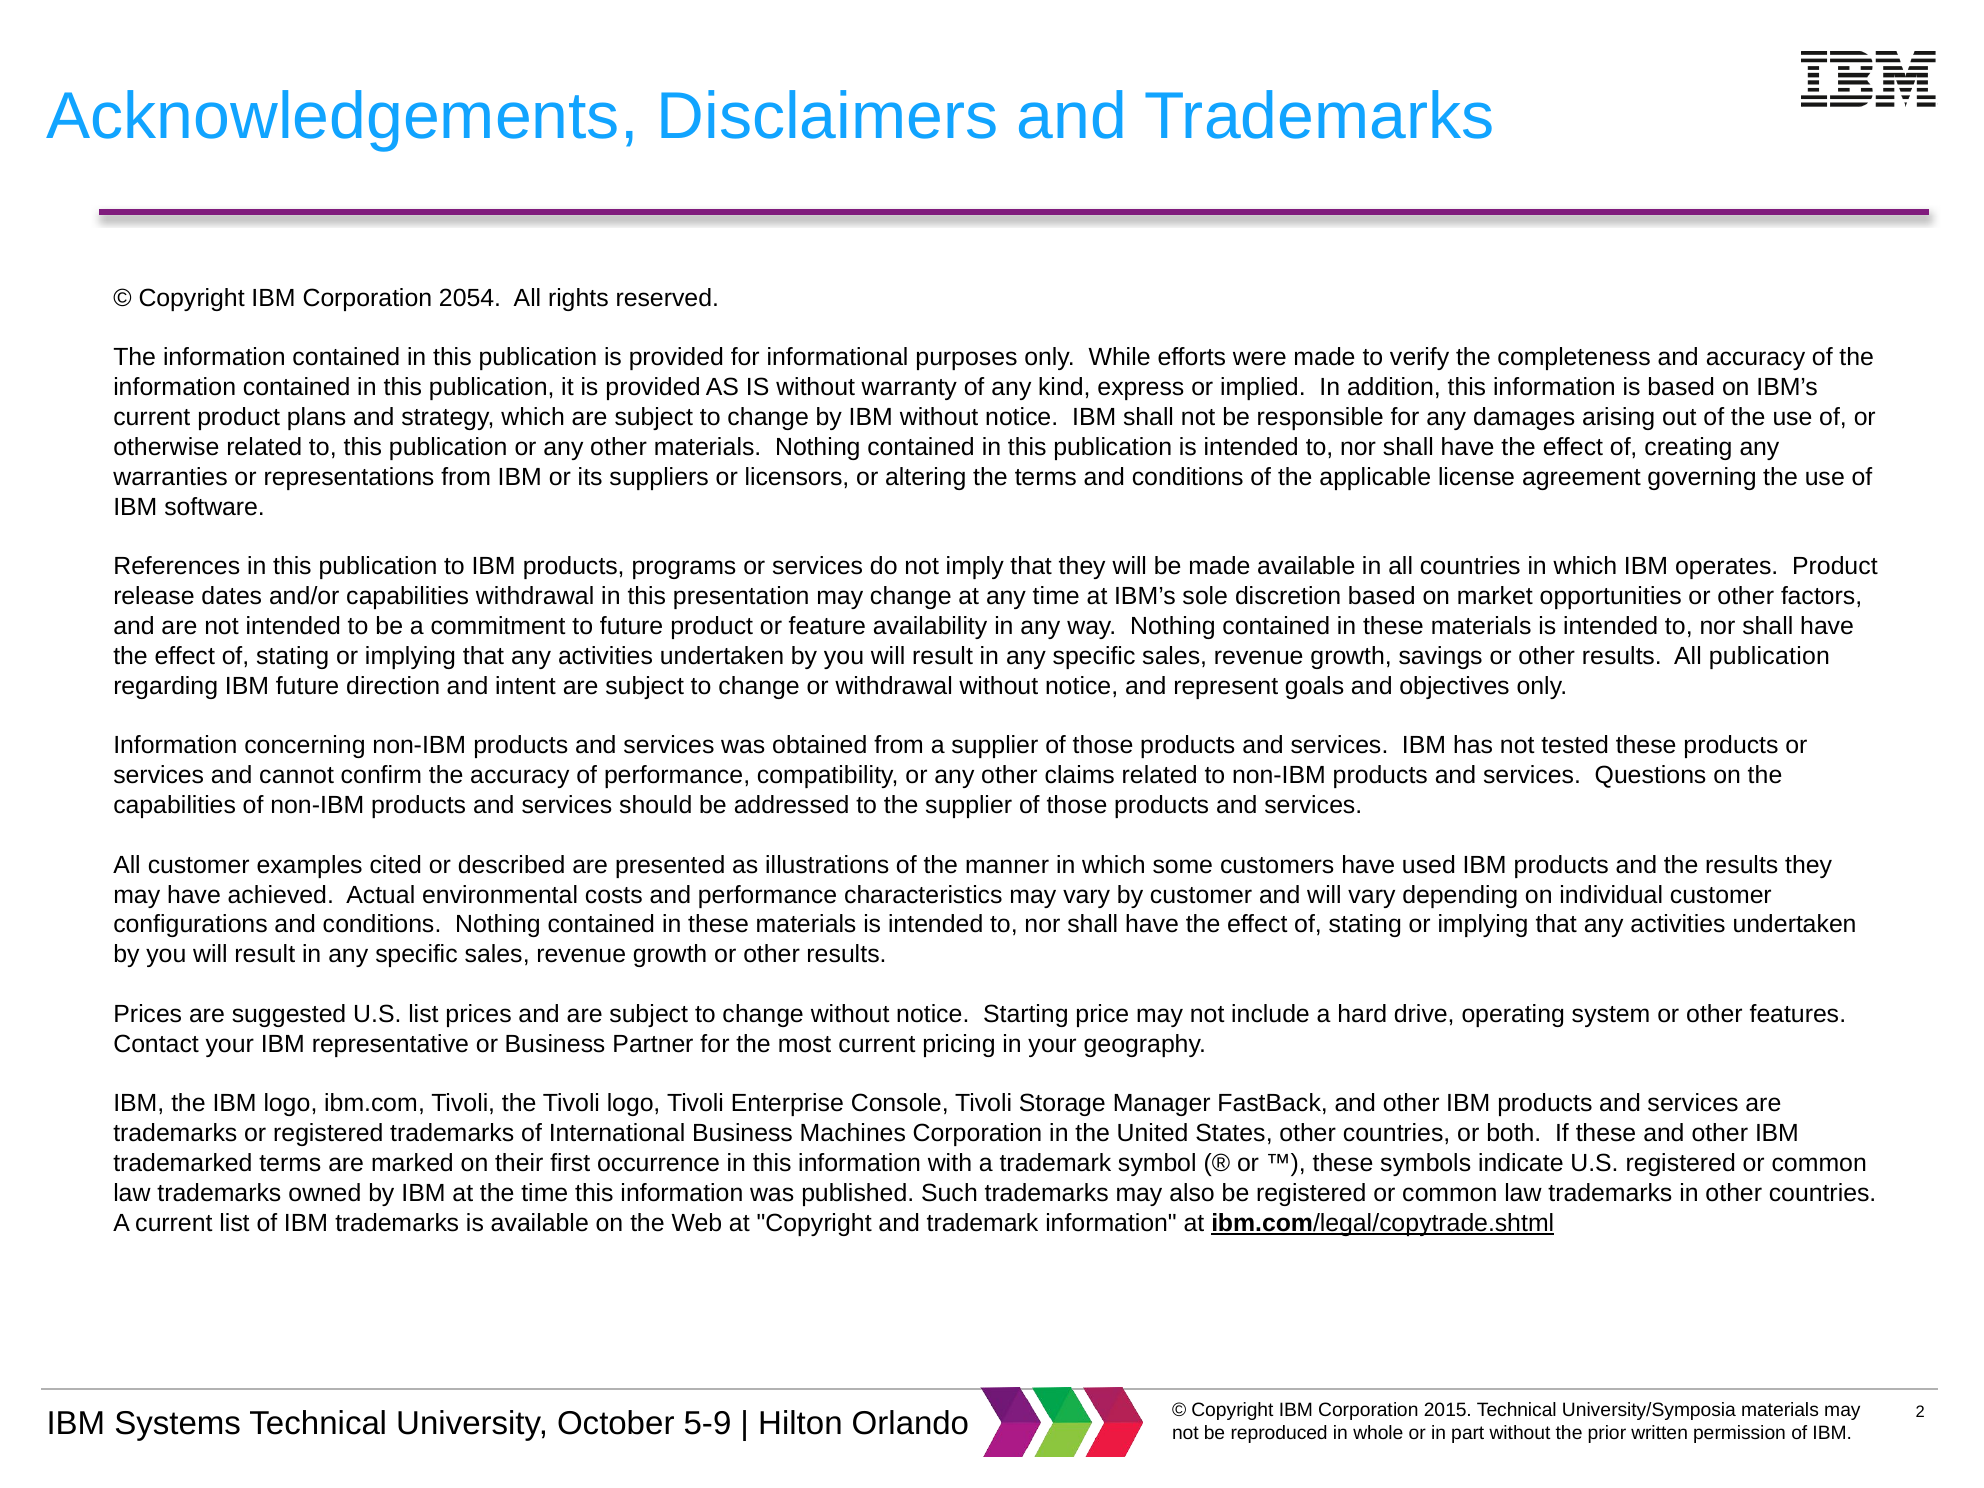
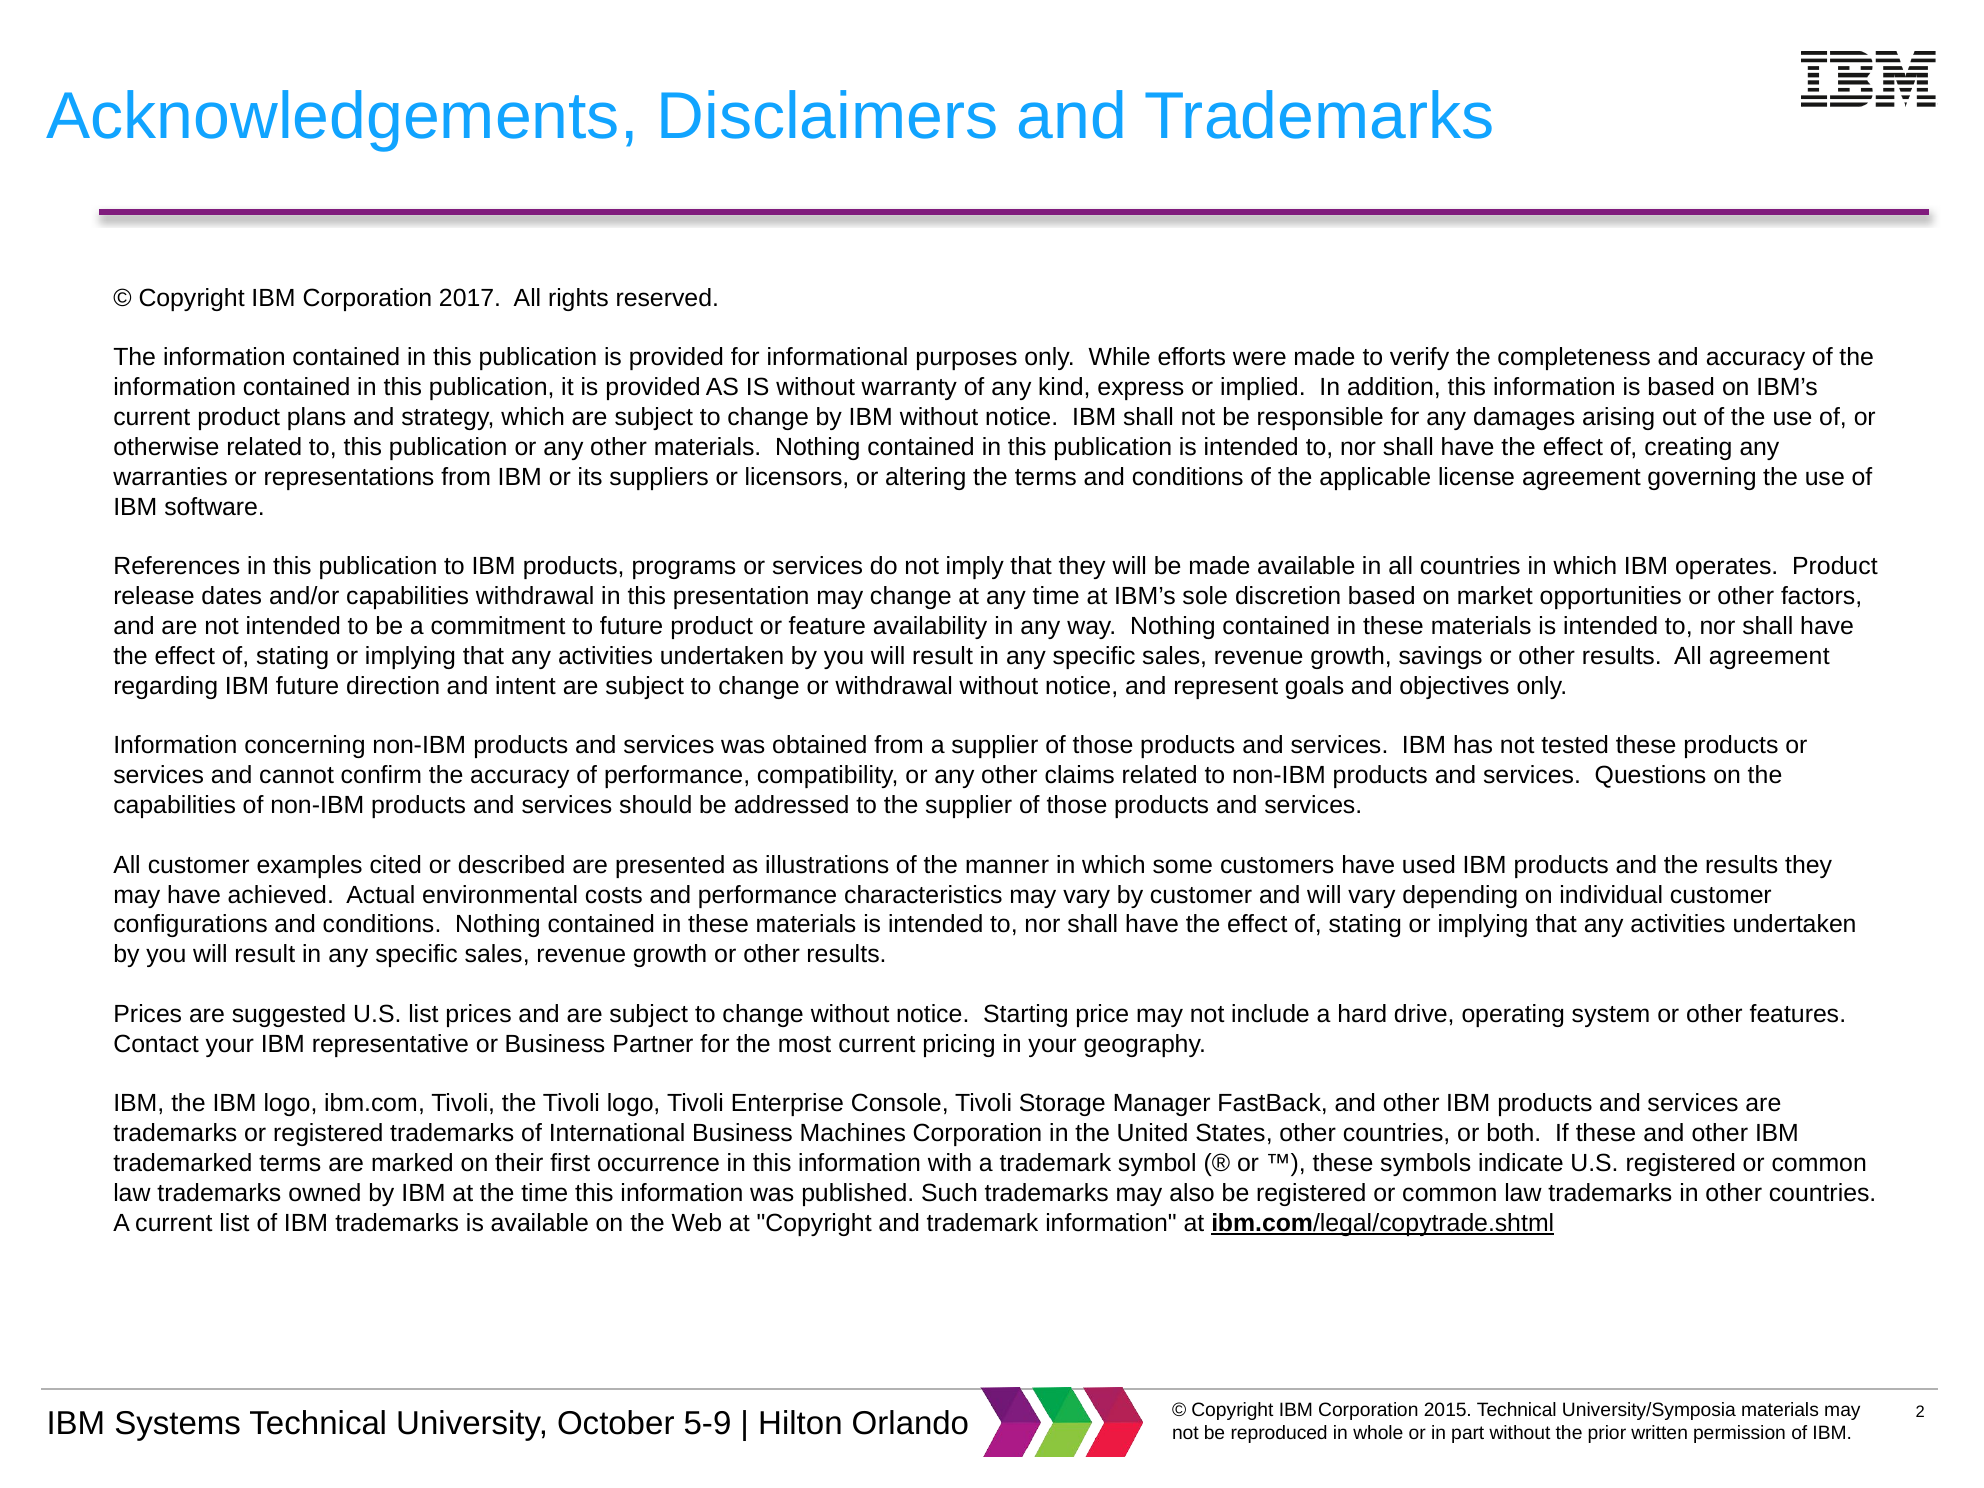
2054: 2054 -> 2017
All publication: publication -> agreement
